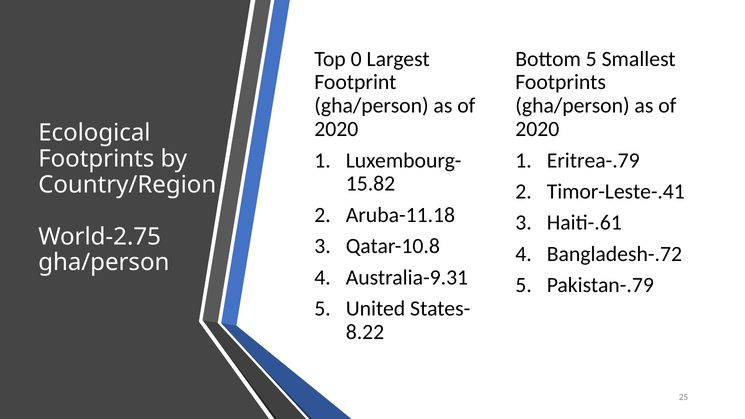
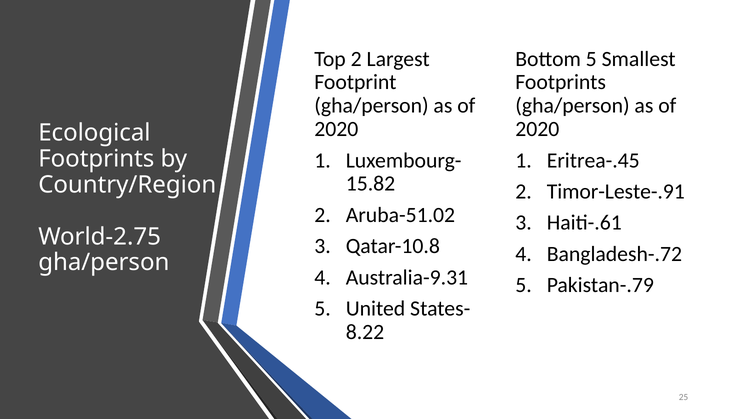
Top 0: 0 -> 2
Eritrea-.79: Eritrea-.79 -> Eritrea-.45
Timor-Leste-.41: Timor-Leste-.41 -> Timor-Leste-.91
Aruba-11.18: Aruba-11.18 -> Aruba-51.02
